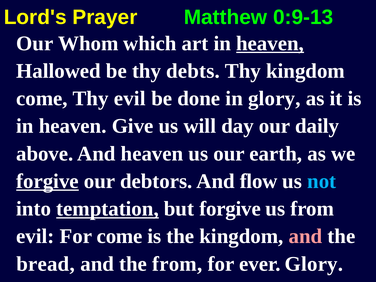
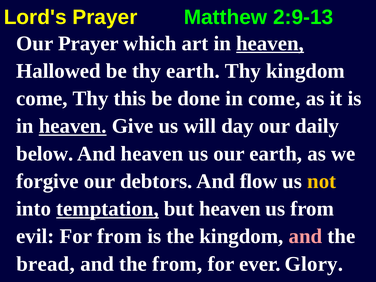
0:9-13: 0:9-13 -> 2:9-13
Our Whom: Whom -> Prayer
thy debts: debts -> earth
Thy evil: evil -> this
in glory: glory -> come
heaven at (73, 126) underline: none -> present
above: above -> below
forgive at (47, 181) underline: present -> none
not colour: light blue -> yellow
but forgive: forgive -> heaven
For come: come -> from
